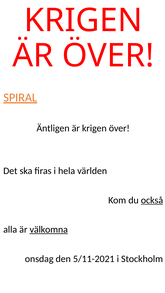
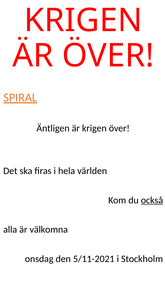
välkomna underline: present -> none
